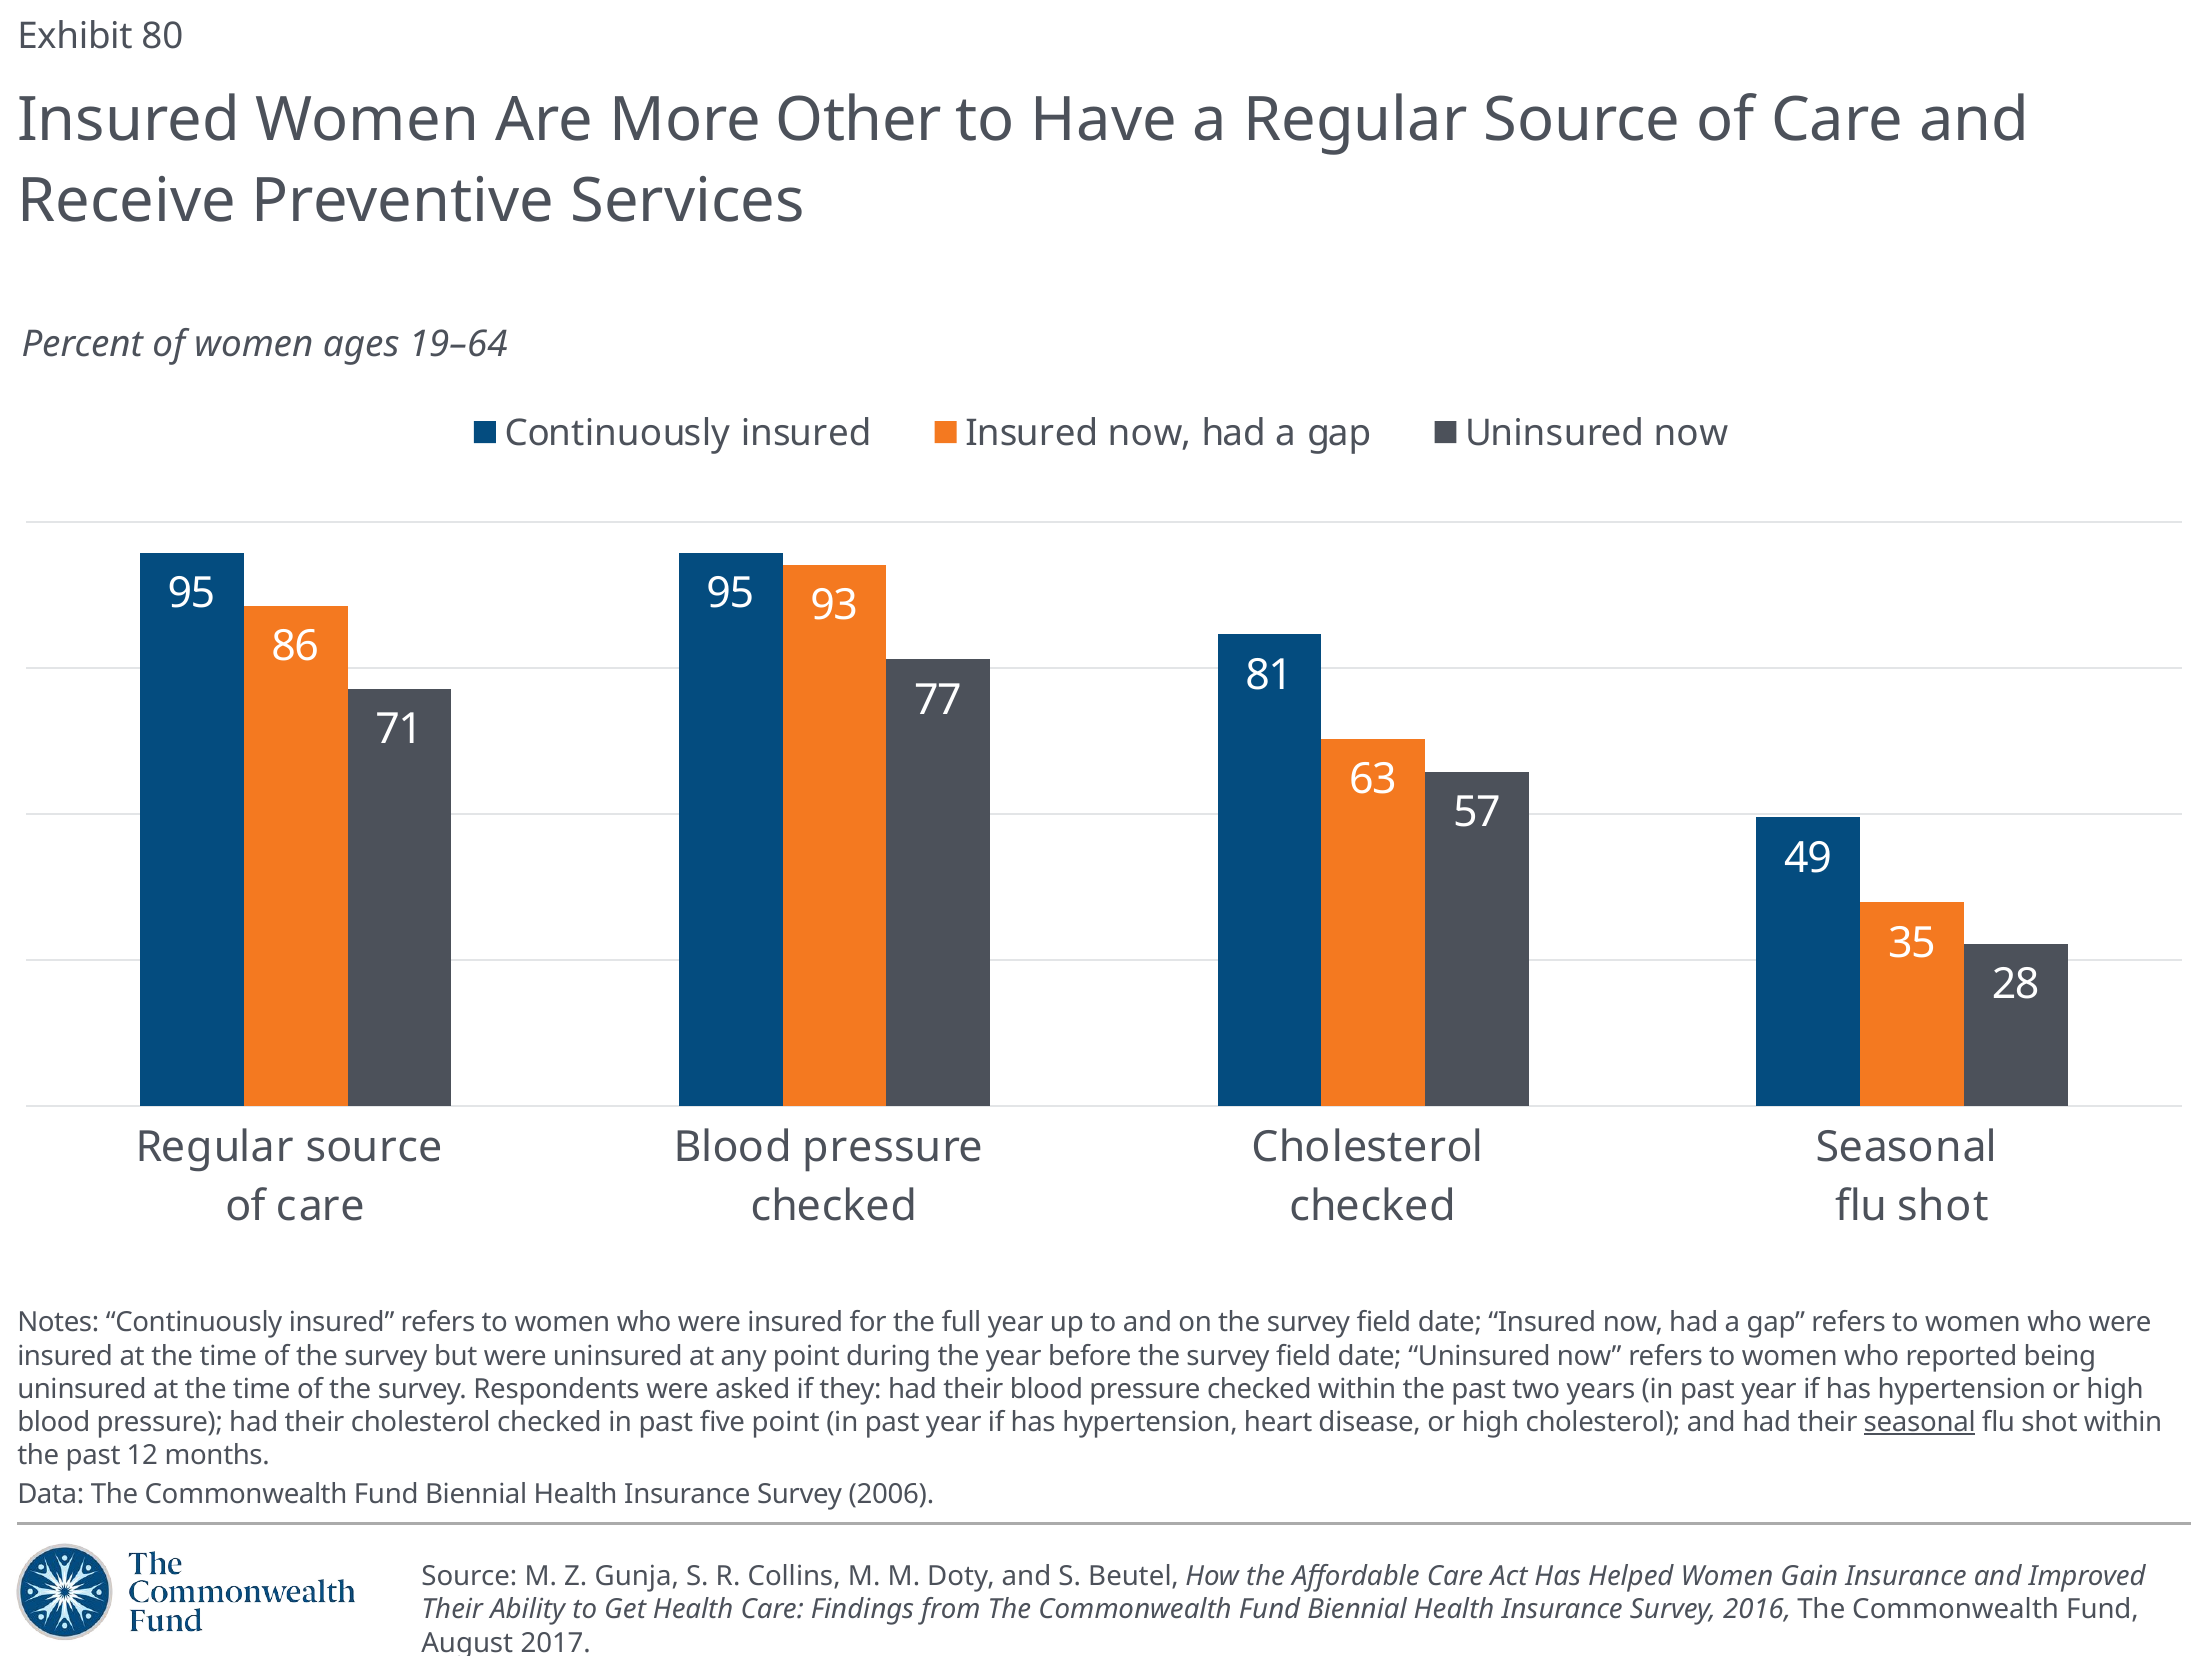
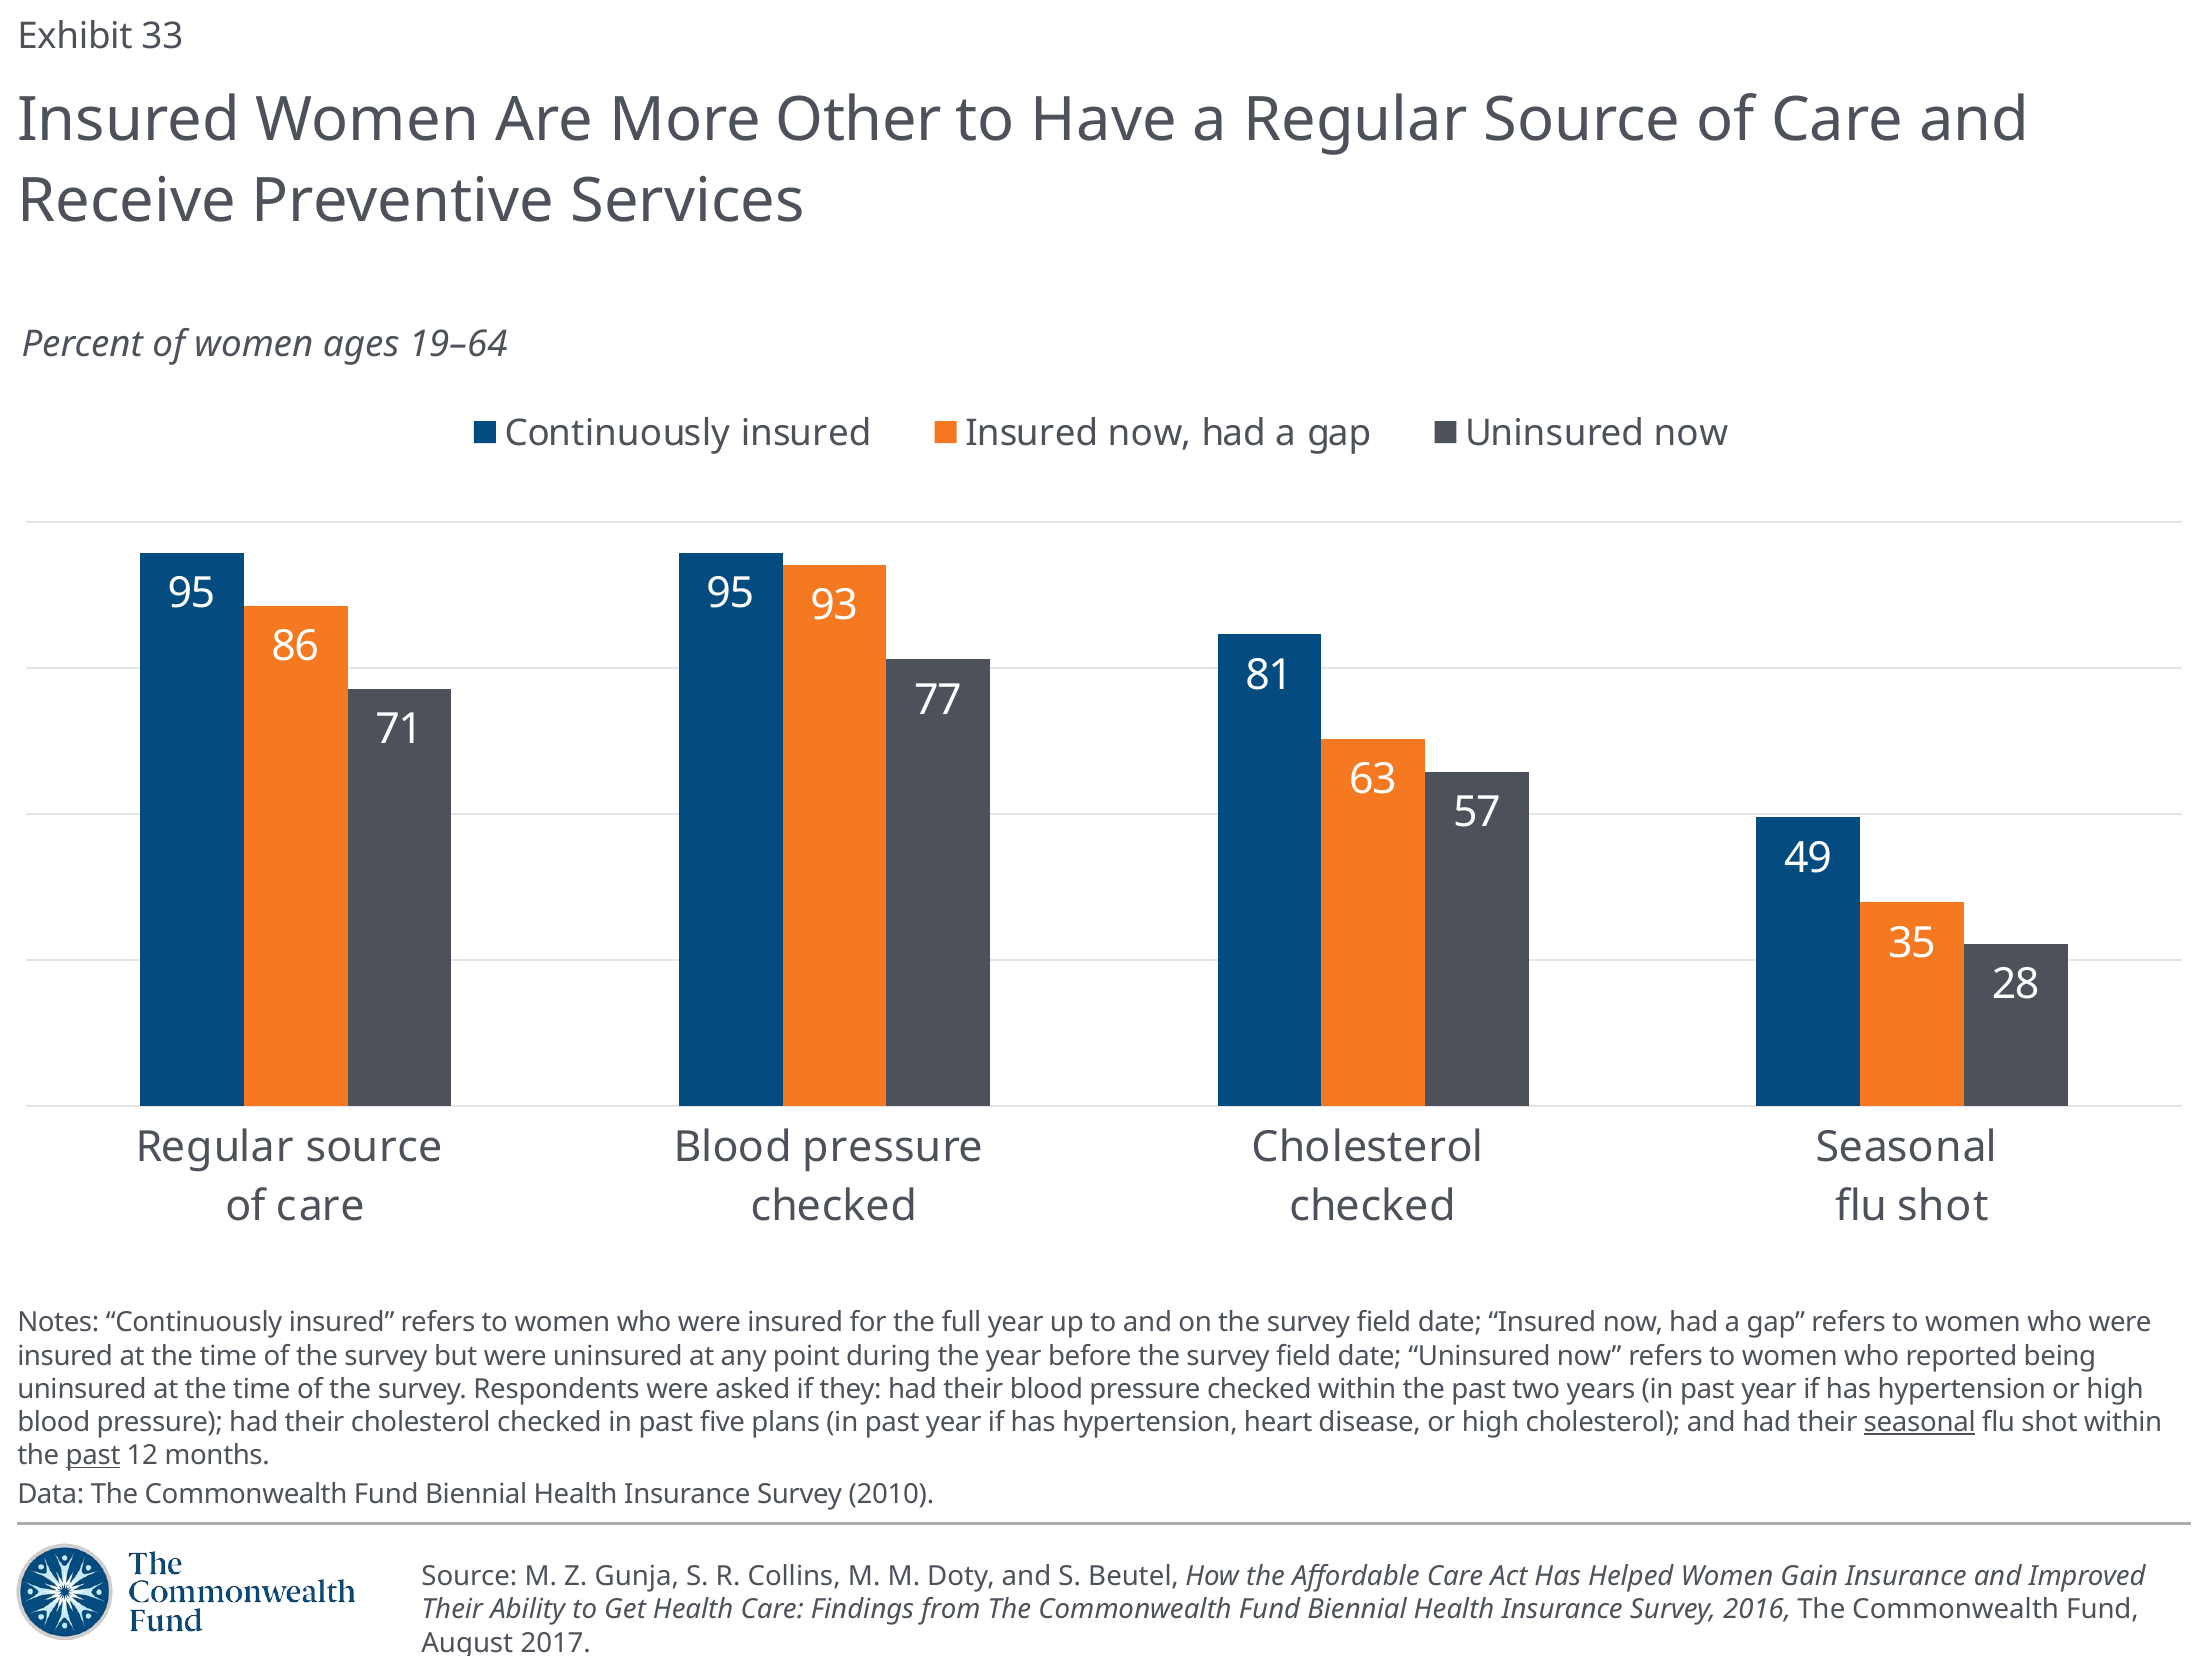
80: 80 -> 33
five point: point -> plans
past at (93, 1456) underline: none -> present
2006: 2006 -> 2010
